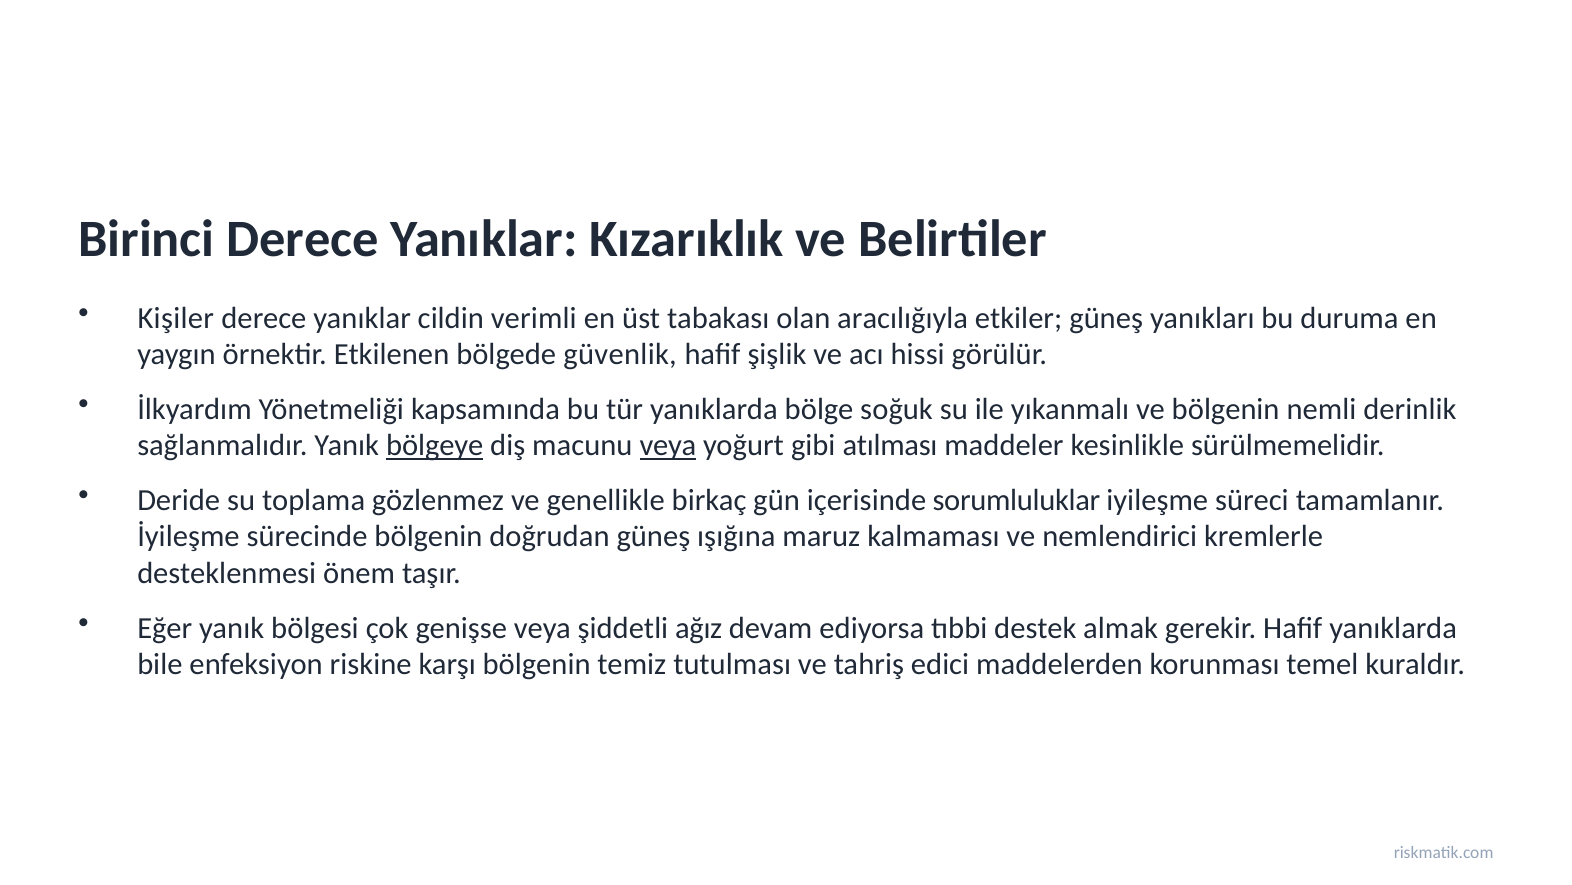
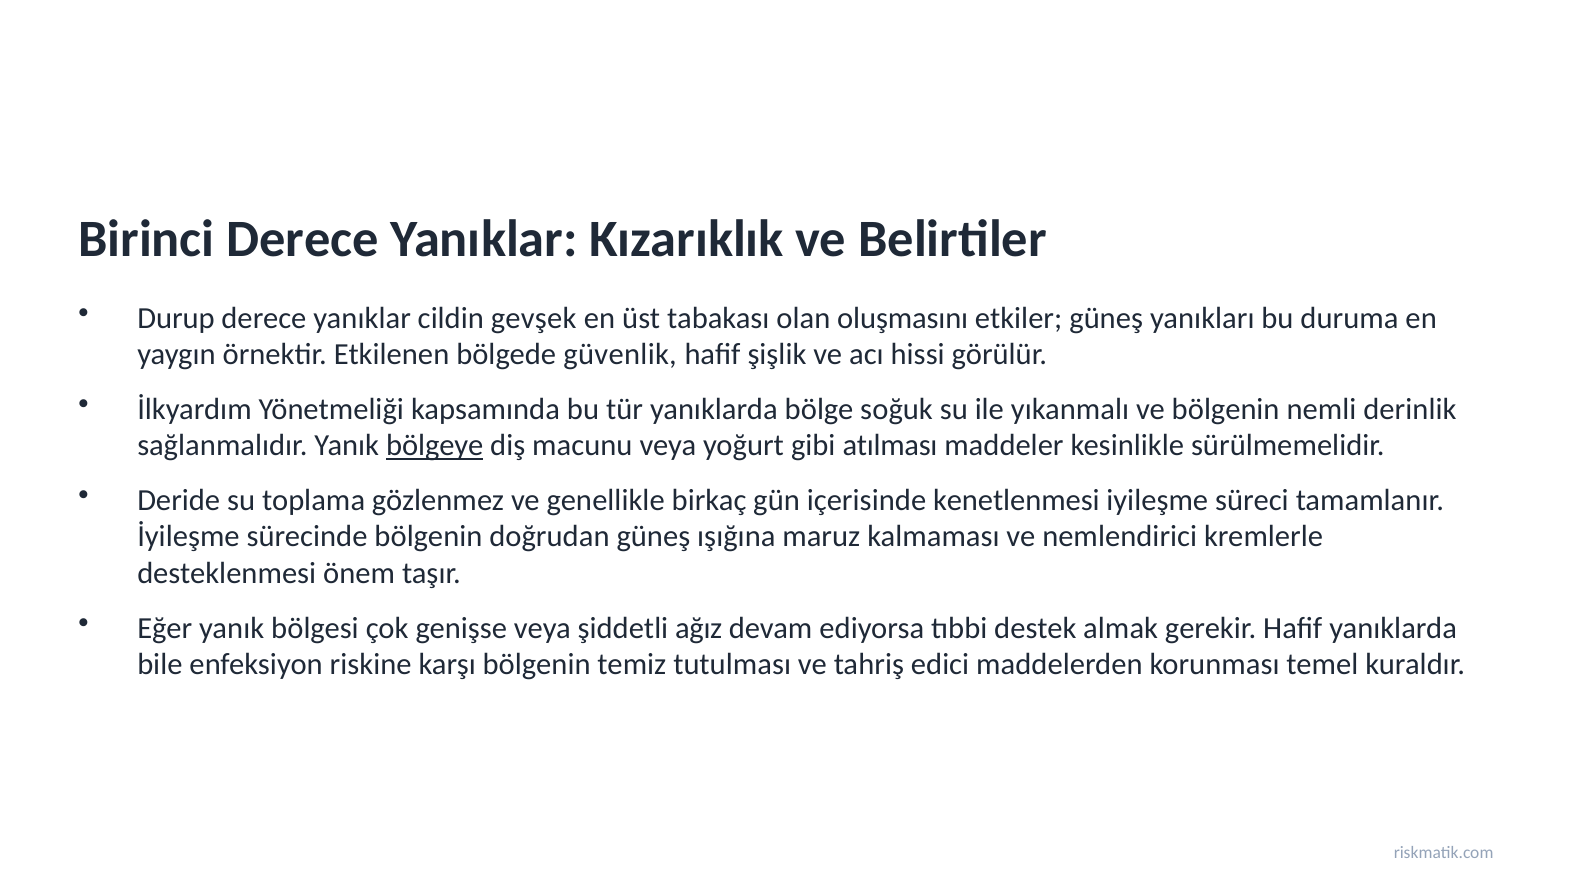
Kişiler: Kişiler -> Durup
verimli: verimli -> gevşek
aracılığıyla: aracılığıyla -> oluşmasını
veya at (668, 445) underline: present -> none
sorumluluklar: sorumluluklar -> kenetlenmesi
